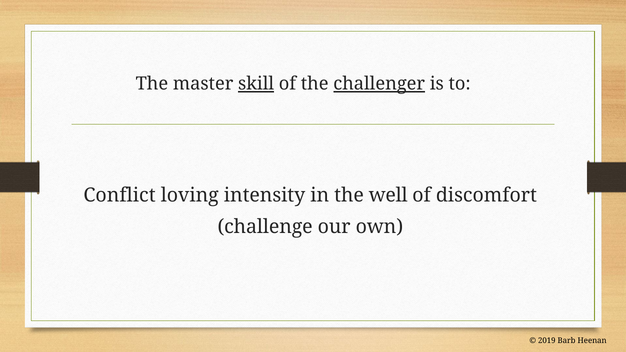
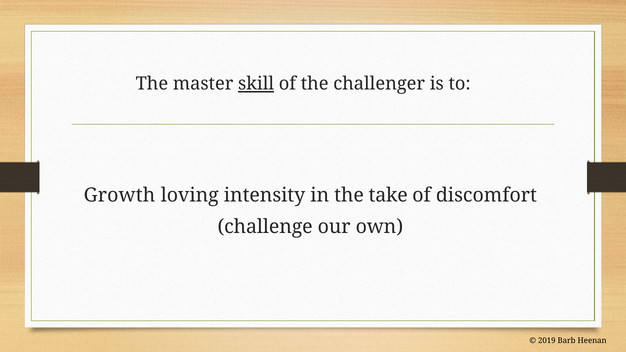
challenger underline: present -> none
Conflict: Conflict -> Growth
well: well -> take
